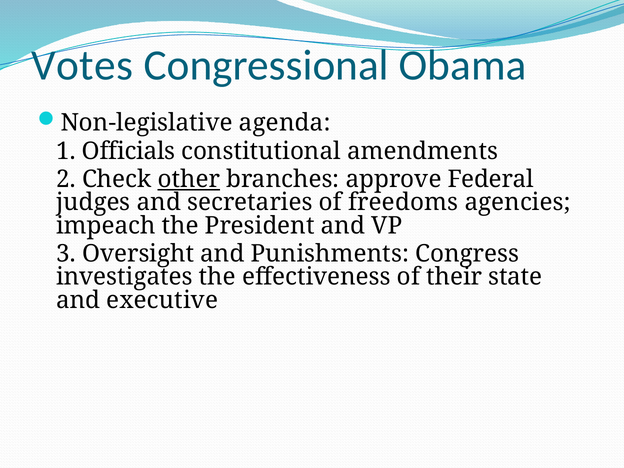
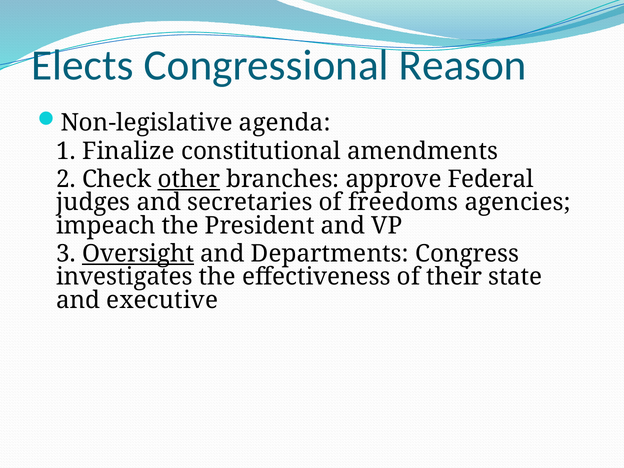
Votes: Votes -> Elects
Obama: Obama -> Reason
Officials: Officials -> Finalize
Oversight underline: none -> present
Punishments: Punishments -> Departments
